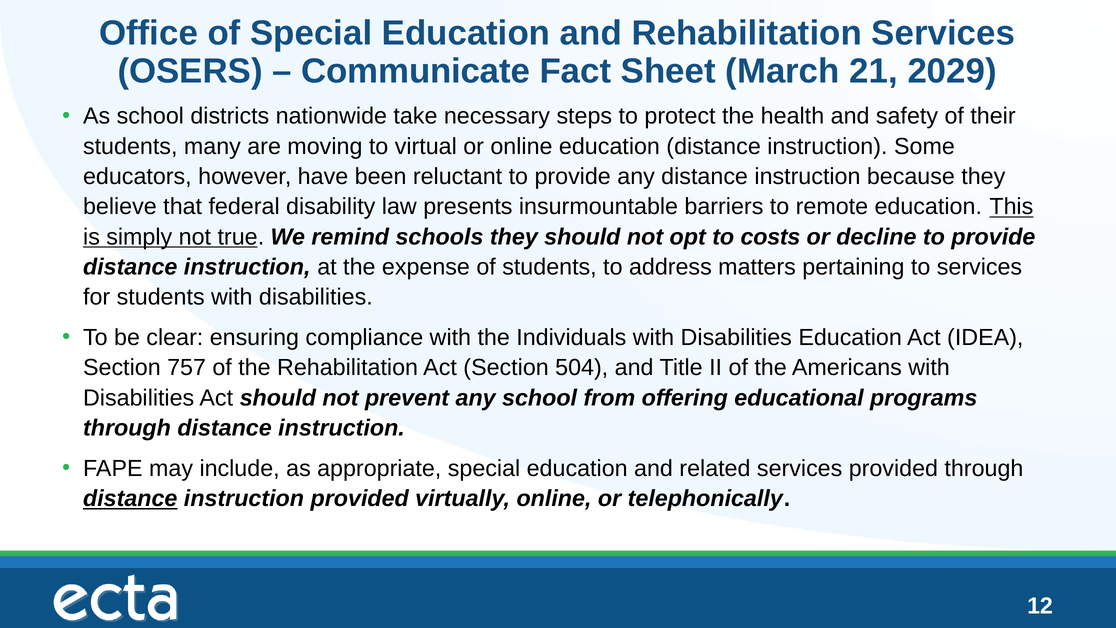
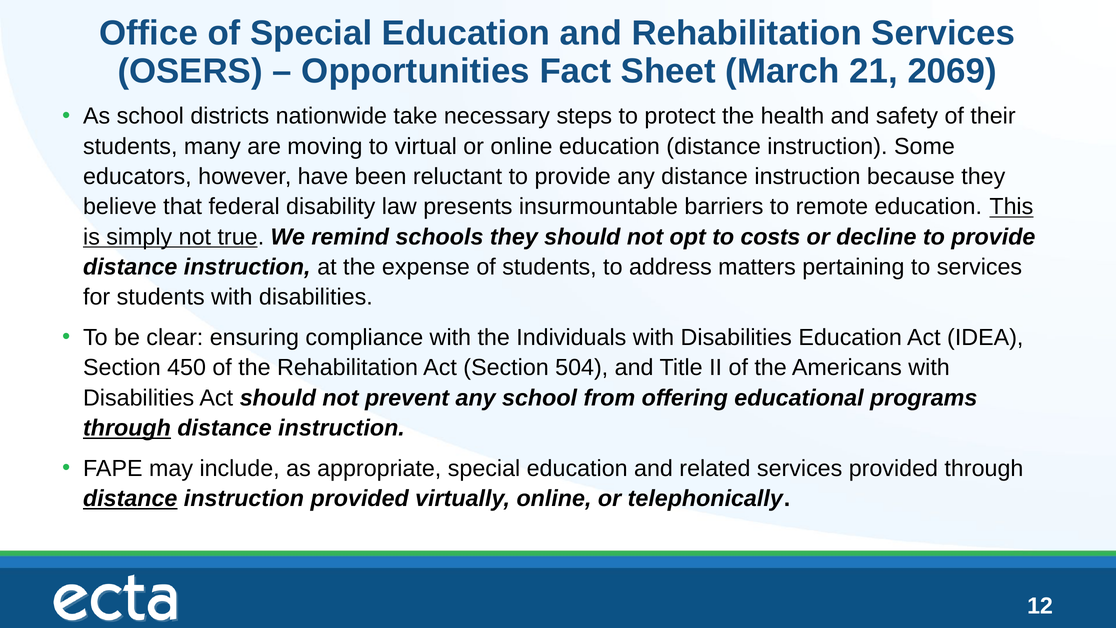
Communicate: Communicate -> Opportunities
2029: 2029 -> 2069
757: 757 -> 450
through at (127, 428) underline: none -> present
